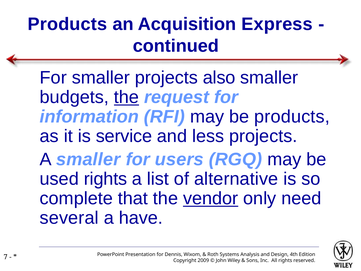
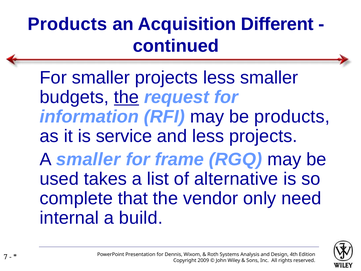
Express: Express -> Different
projects also: also -> less
users: users -> frame
used rights: rights -> takes
vendor underline: present -> none
several: several -> internal
have: have -> build
